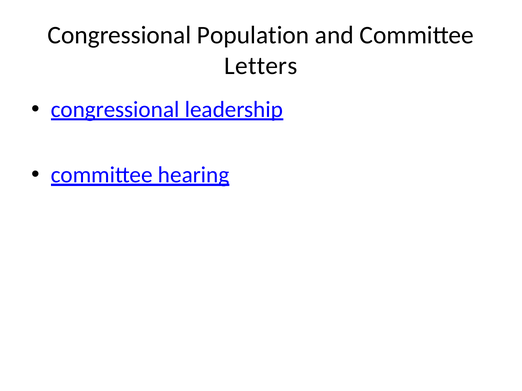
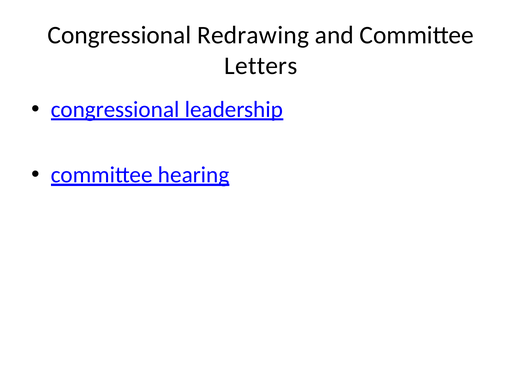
Population: Population -> Redrawing
